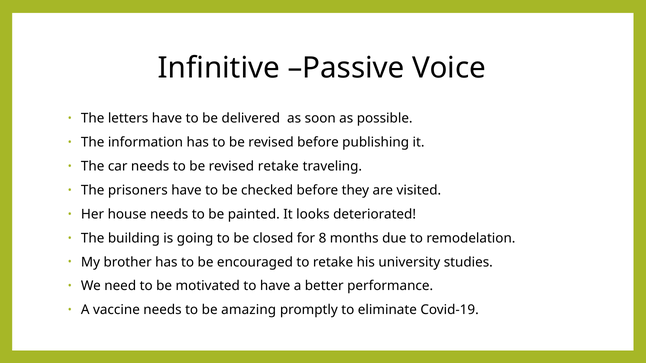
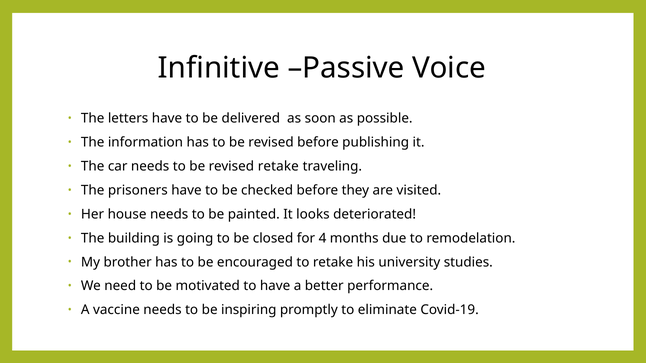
8: 8 -> 4
amazing: amazing -> inspiring
